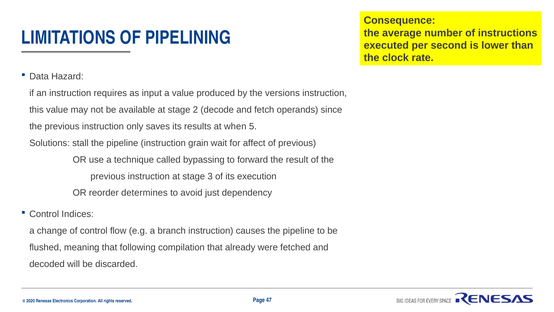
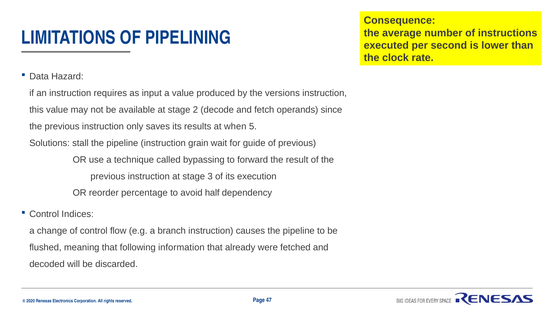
affect: affect -> guide
determines: determines -> percentage
just: just -> half
compilation: compilation -> information
